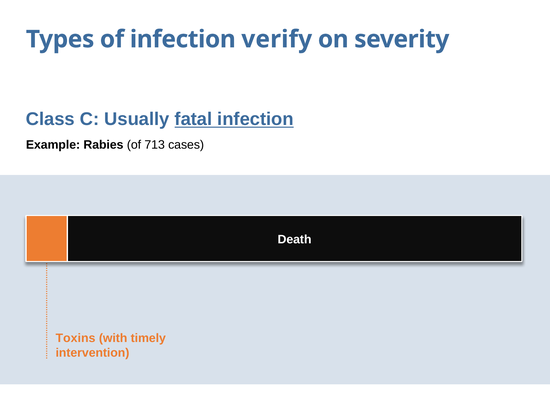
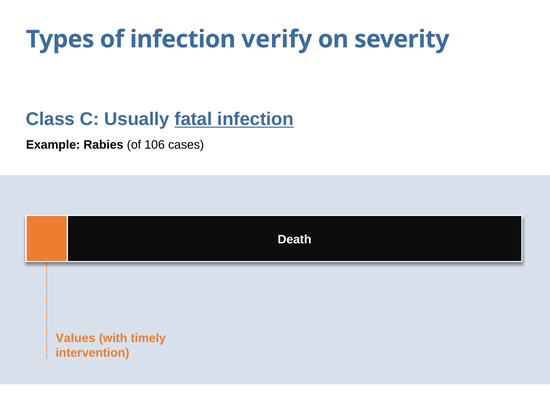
713: 713 -> 106
Toxins: Toxins -> Values
